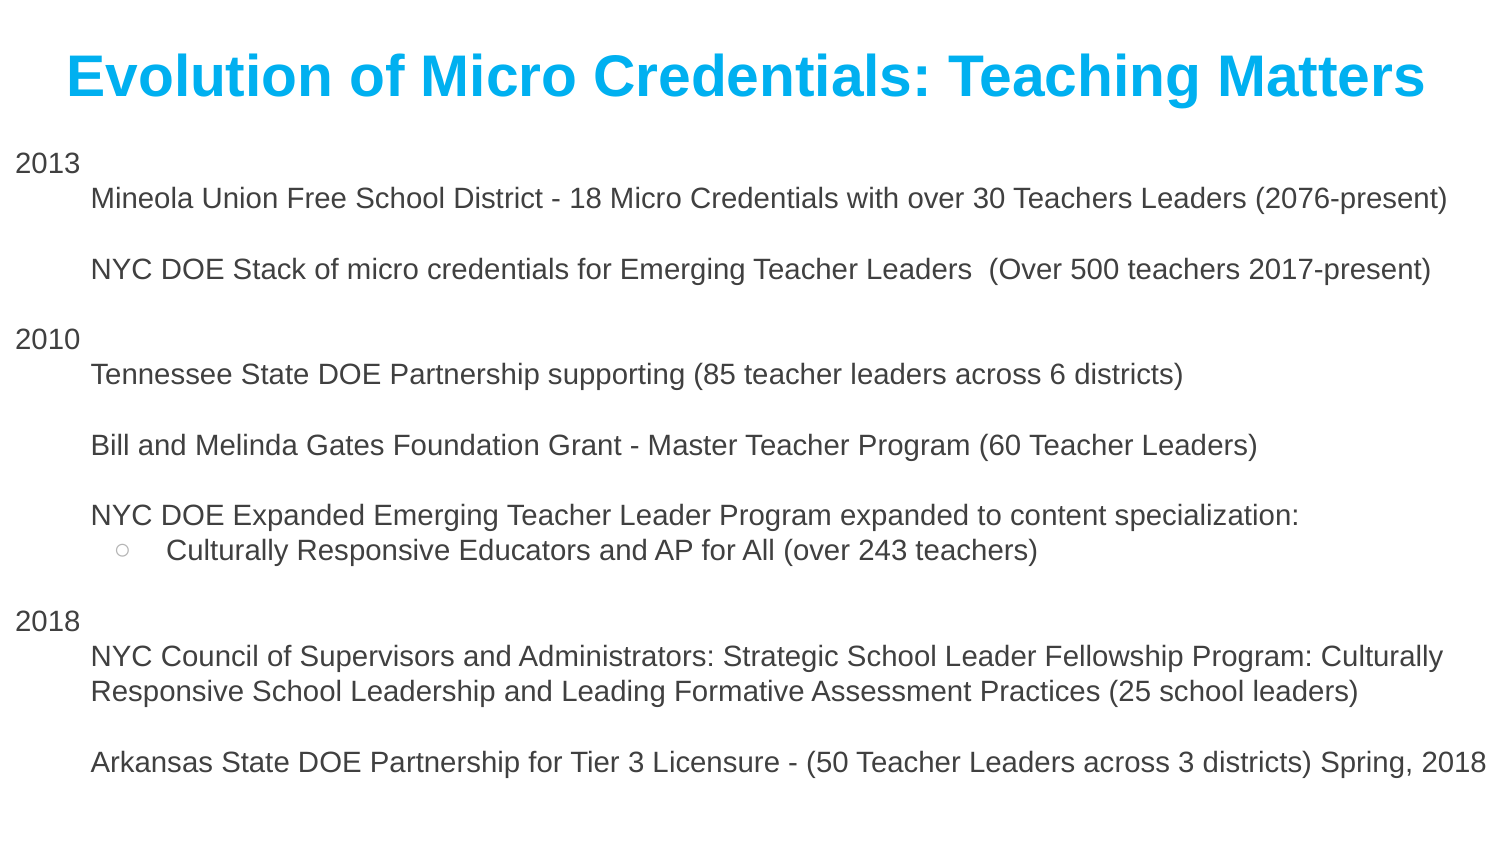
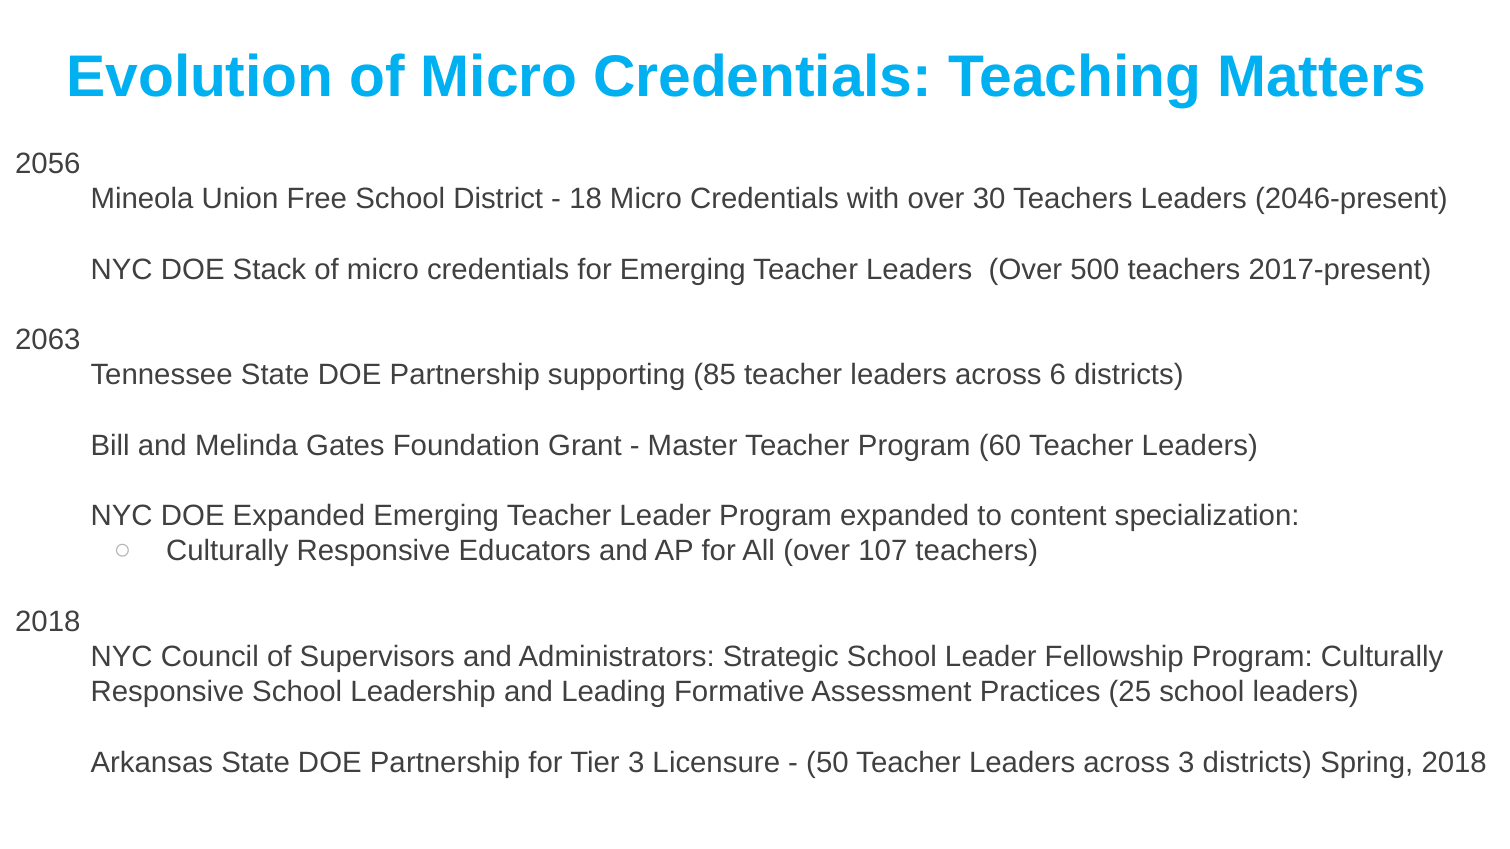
2013: 2013 -> 2056
2076-present: 2076-present -> 2046-present
2010: 2010 -> 2063
243: 243 -> 107
